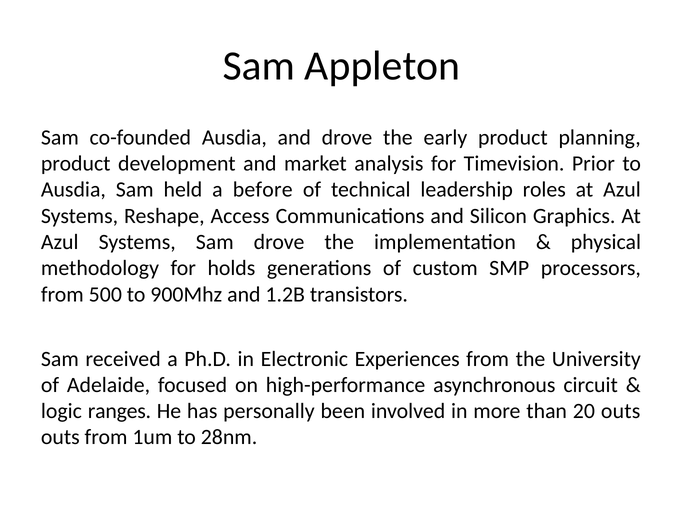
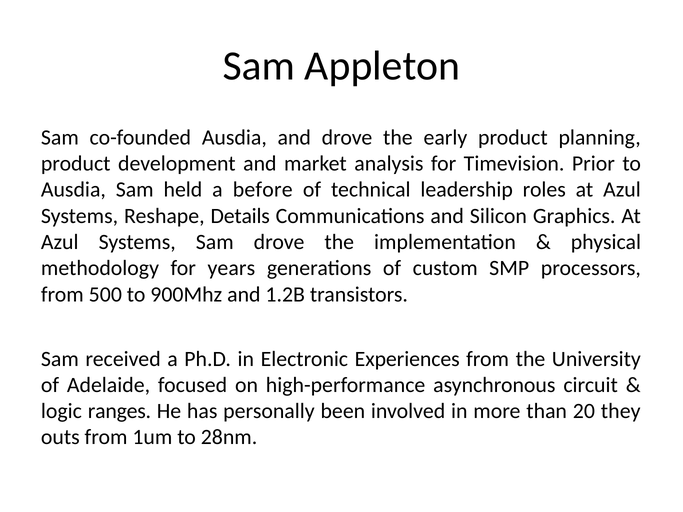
Access: Access -> Details
holds: holds -> years
20 outs: outs -> they
